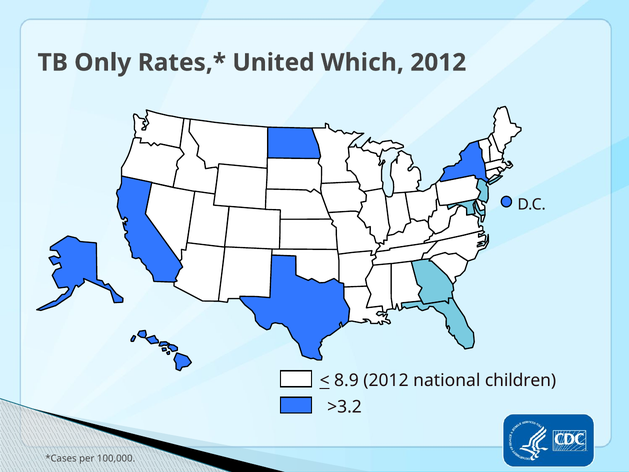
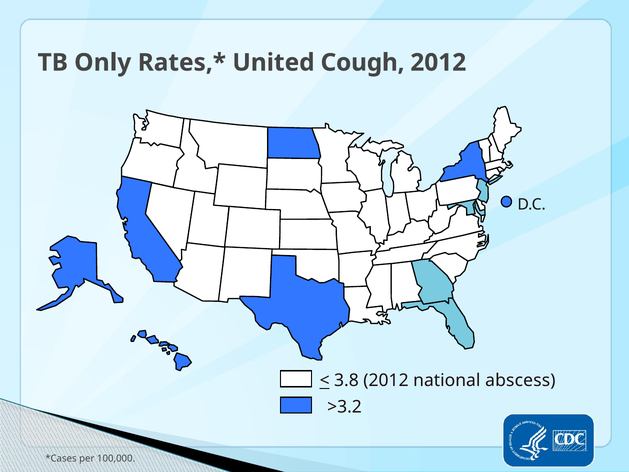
Which: Which -> Cough
8.9: 8.9 -> 3.8
children: children -> abscess
